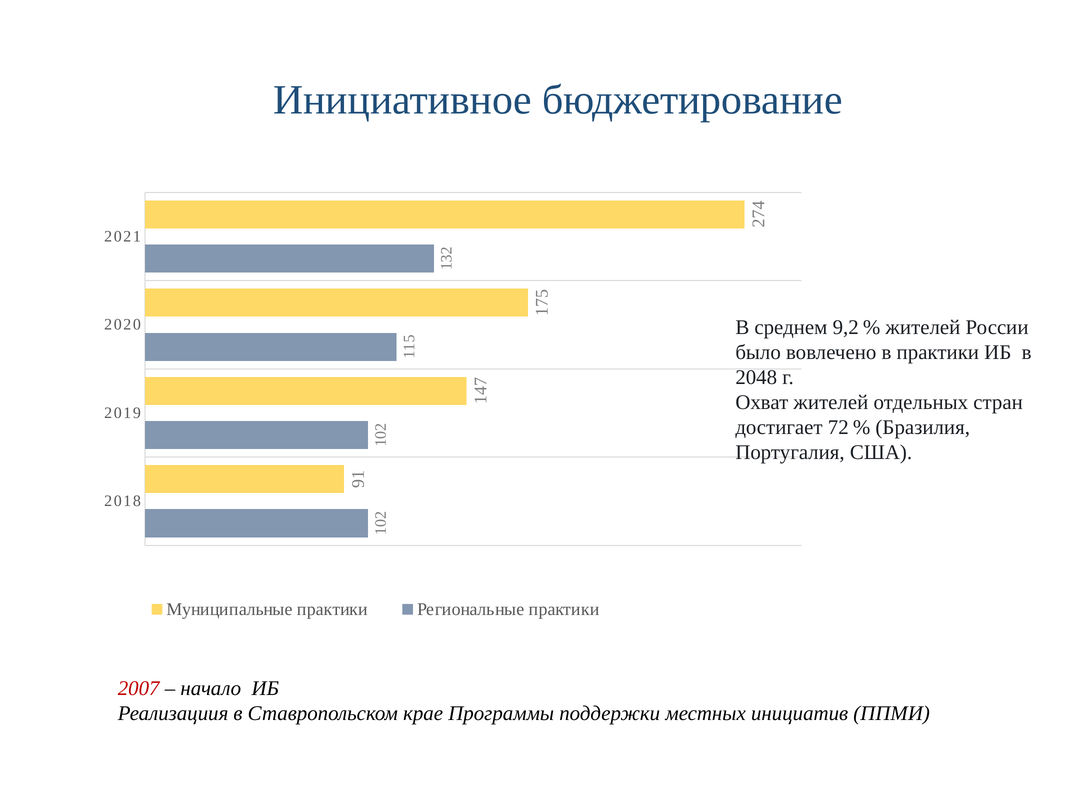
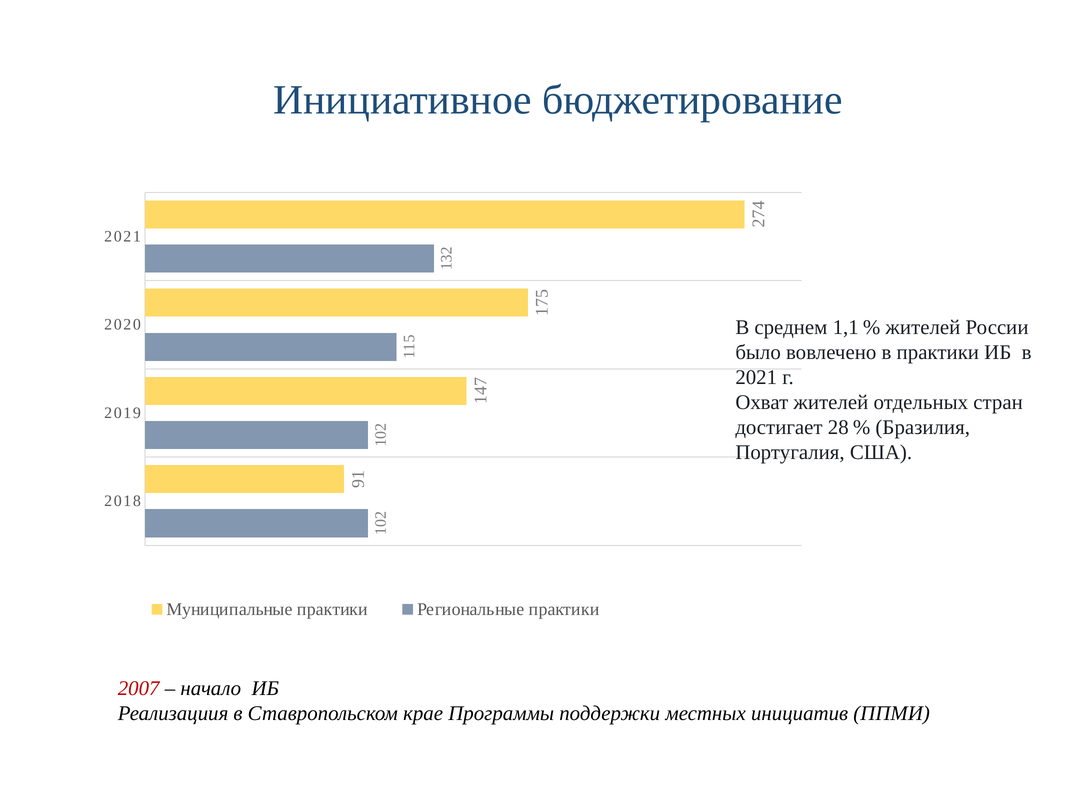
9,2: 9,2 -> 1,1
2048 at (756, 377): 2048 -> 2021
72: 72 -> 28
